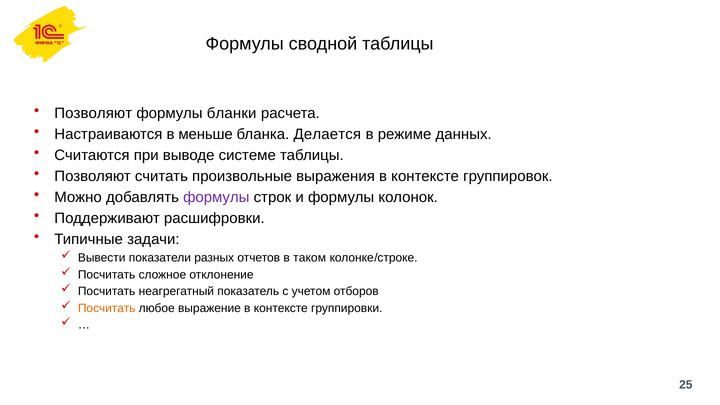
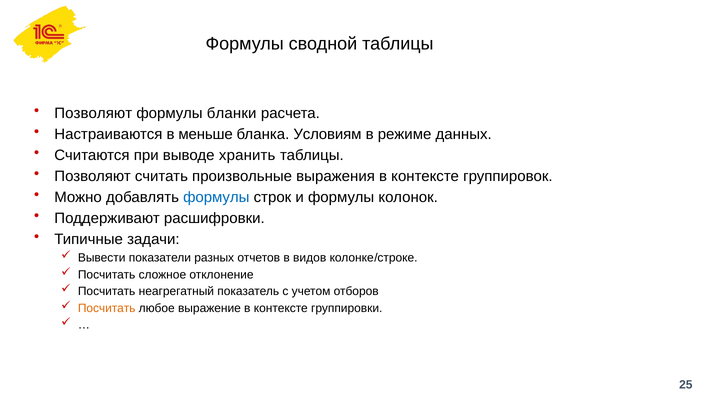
Делается: Делается -> Условиям
системе: системе -> хранить
формулы at (216, 197) colour: purple -> blue
таком: таком -> видов
